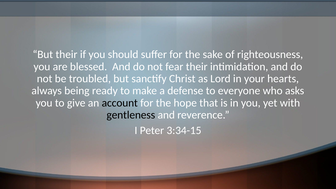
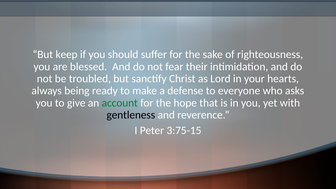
But their: their -> keep
account colour: black -> green
3:34-15: 3:34-15 -> 3:75-15
